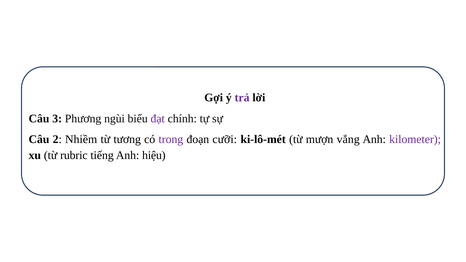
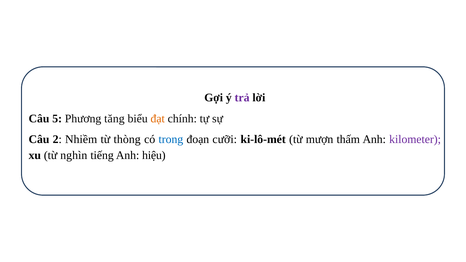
3: 3 -> 5
ngùi: ngùi -> tăng
đạt colour: purple -> orange
tương: tương -> thòng
trong colour: purple -> blue
vắng: vắng -> thấm
rubric: rubric -> nghìn
